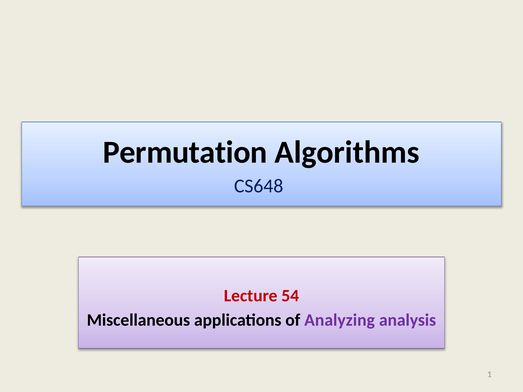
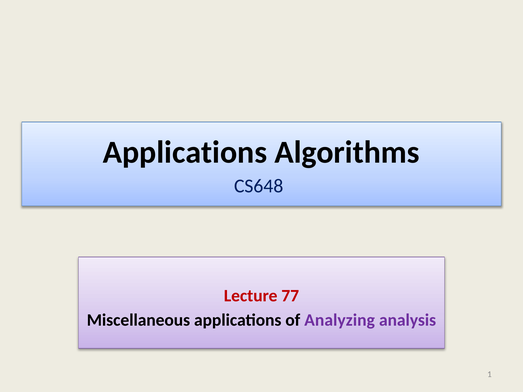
Permutation at (185, 152): Permutation -> Applications
54: 54 -> 77
